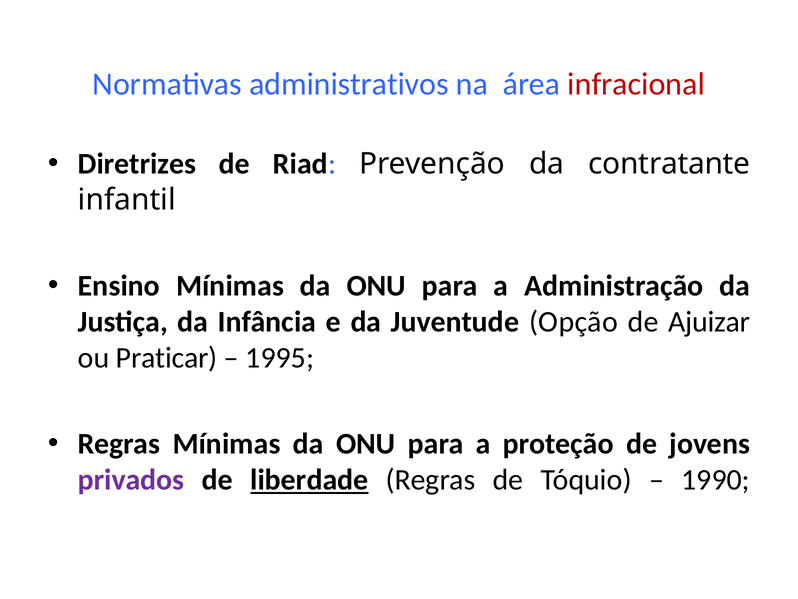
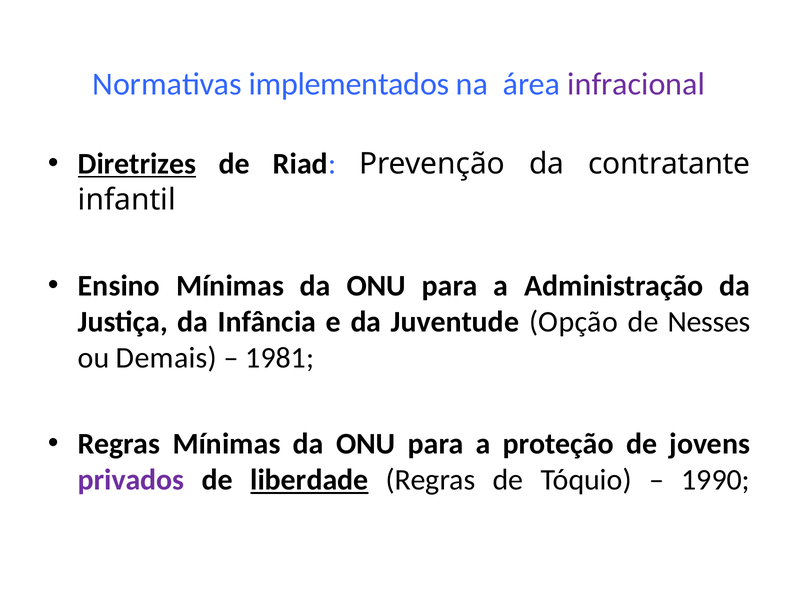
administrativos: administrativos -> implementados
infracional colour: red -> purple
Diretrizes underline: none -> present
Ajuizar: Ajuizar -> Nesses
Praticar: Praticar -> Demais
1995: 1995 -> 1981
